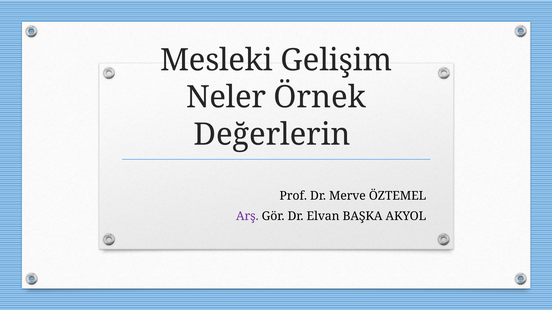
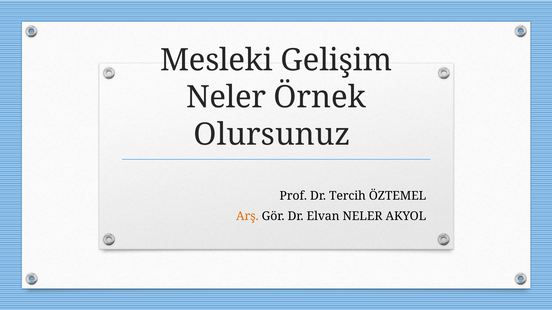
Değerlerin: Değerlerin -> Olursunuz
Merve: Merve -> Tercih
Arş colour: purple -> orange
Elvan BAŞKA: BAŞKA -> NELER
